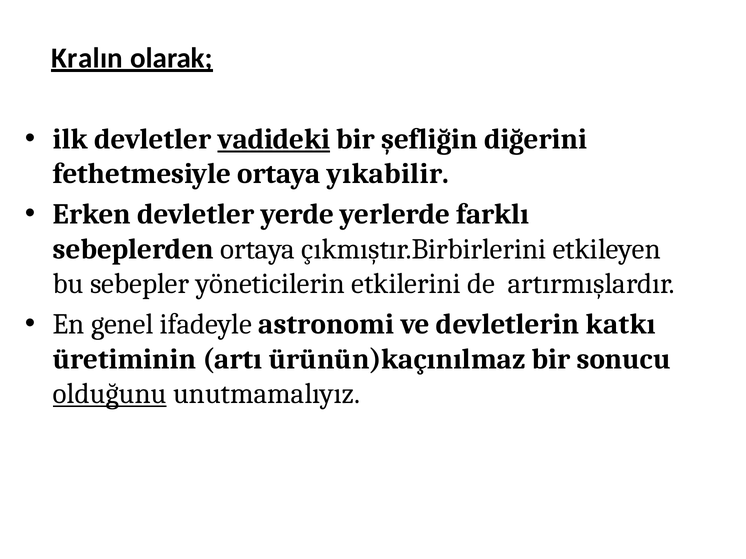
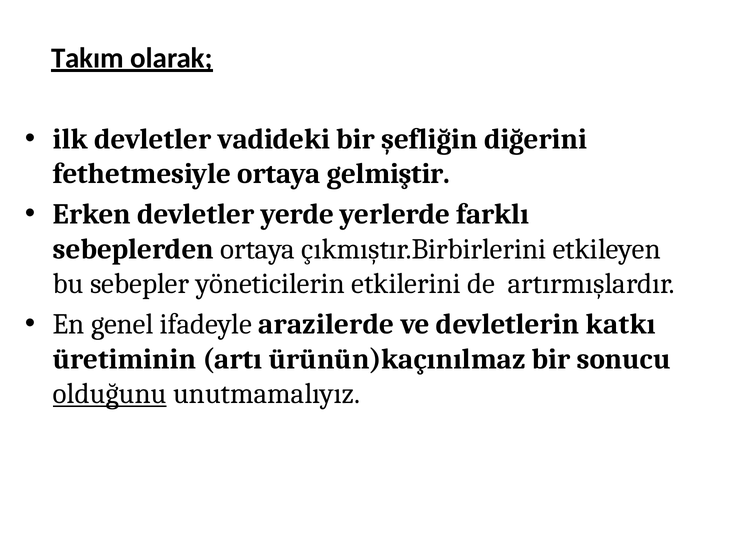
Kralın: Kralın -> Takım
vadideki underline: present -> none
yıkabilir: yıkabilir -> gelmiştir
astronomi: astronomi -> arazilerde
